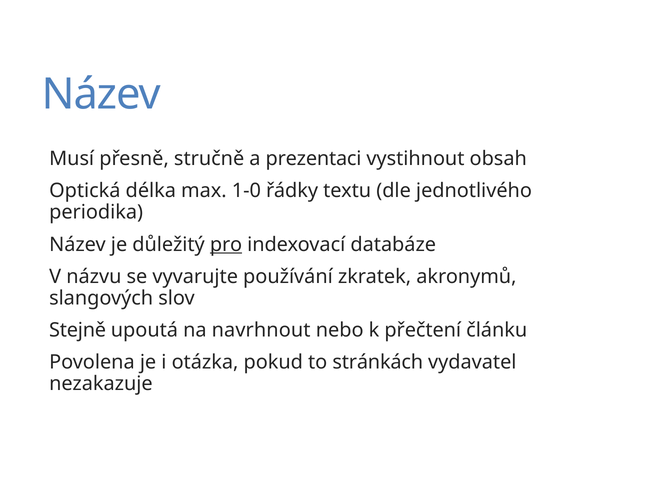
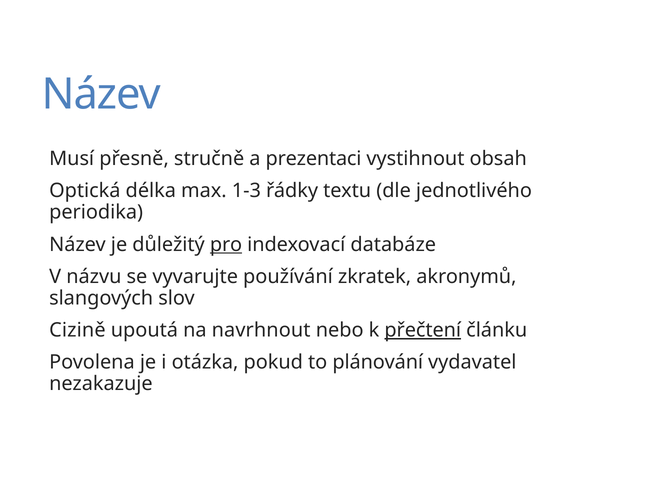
1-0: 1-0 -> 1-3
Stejně: Stejně -> Cizině
přečtení underline: none -> present
stránkách: stránkách -> plánování
